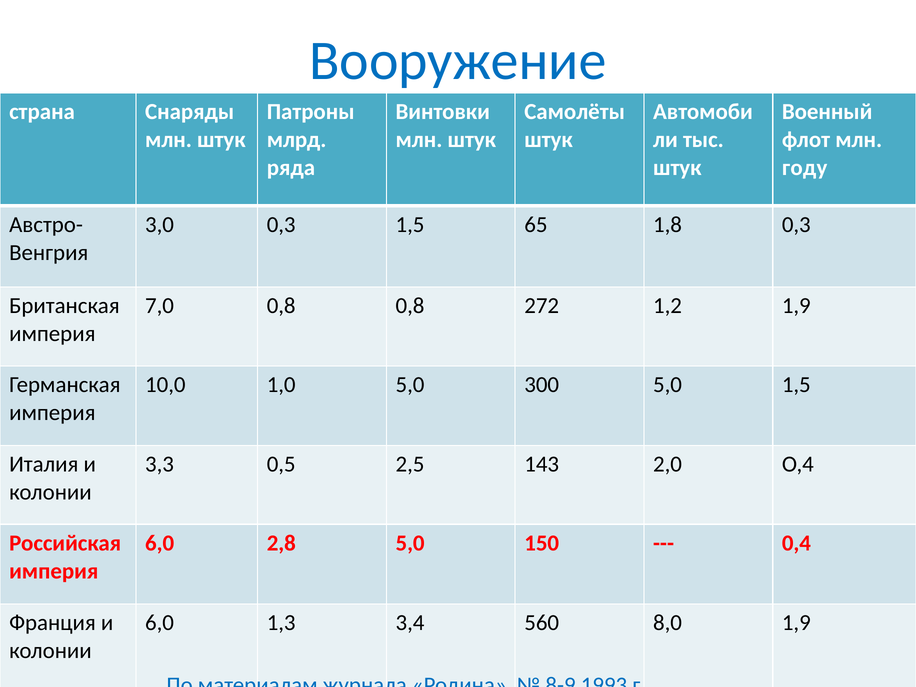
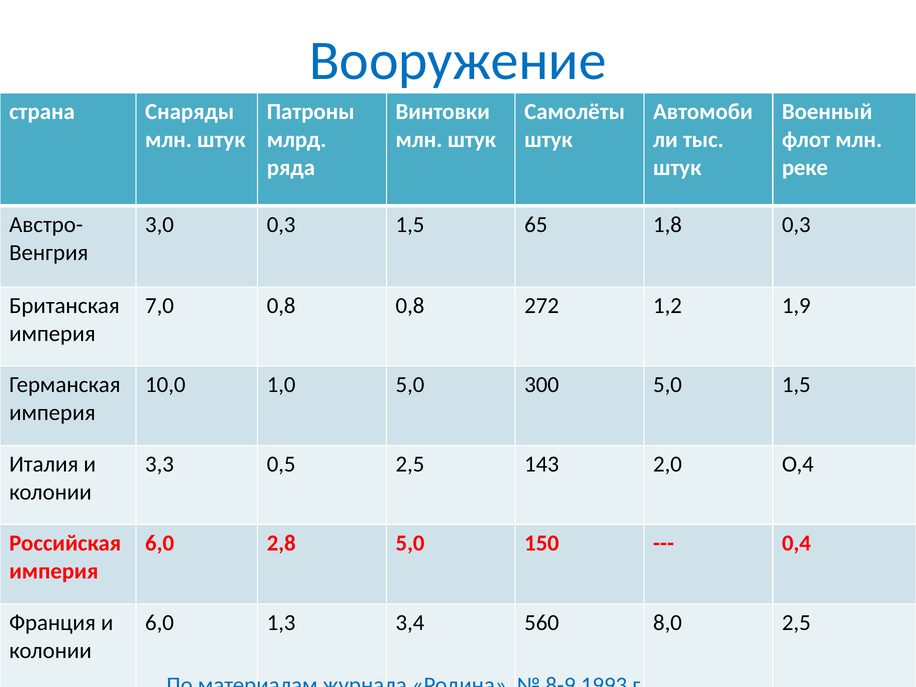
году: году -> реке
8,0 1,9: 1,9 -> 2,5
